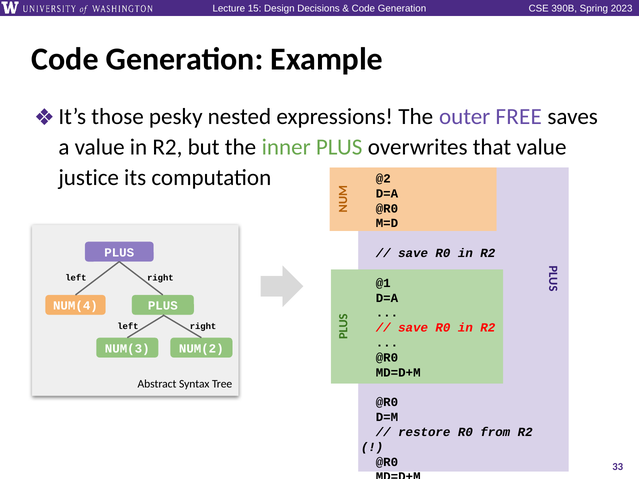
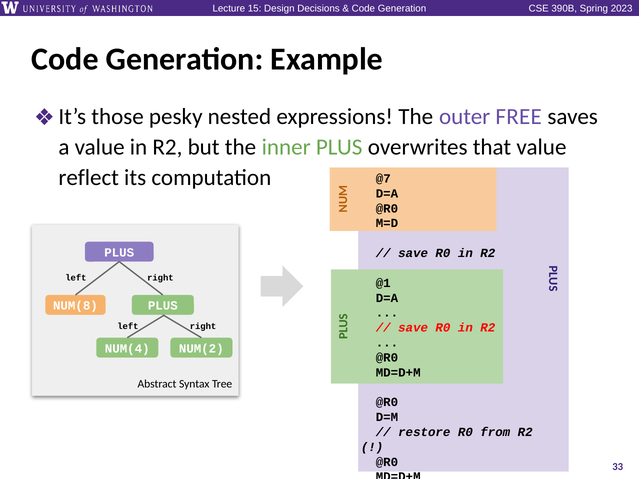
justice: justice -> reflect
@2: @2 -> @7
NUM(4: NUM(4 -> NUM(8
NUM(3: NUM(3 -> NUM(4
